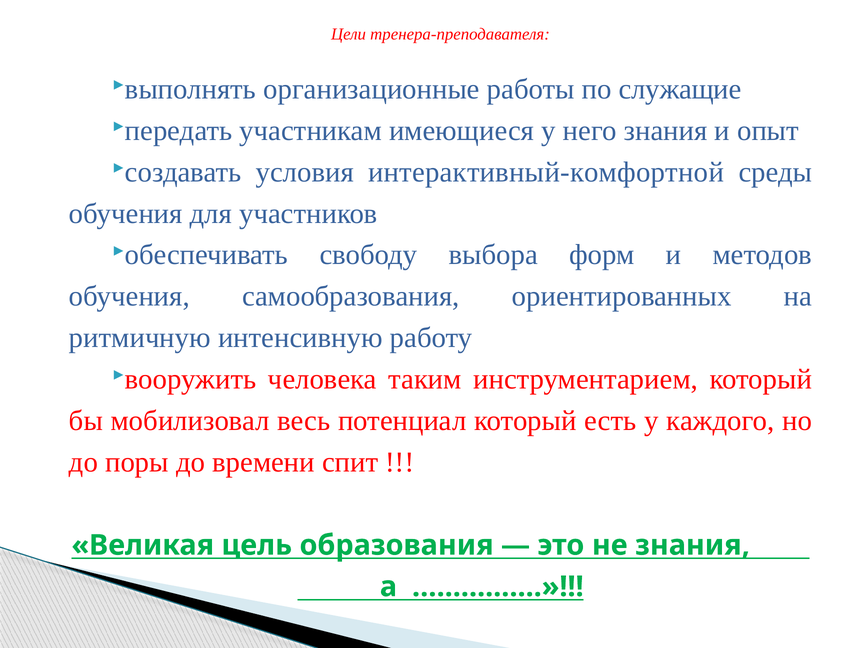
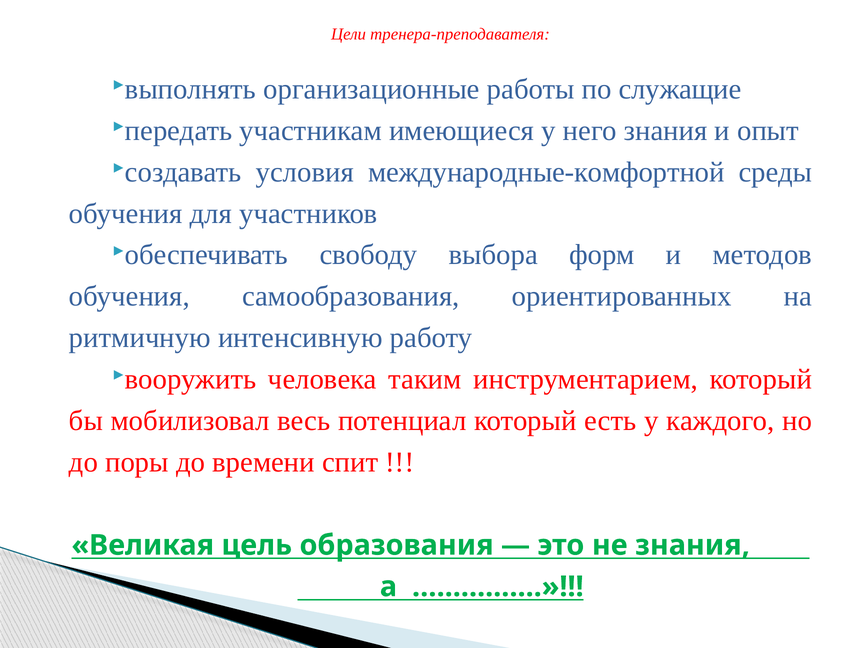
интерактивный-комфортной: интерактивный-комфортной -> международные-комфортной
